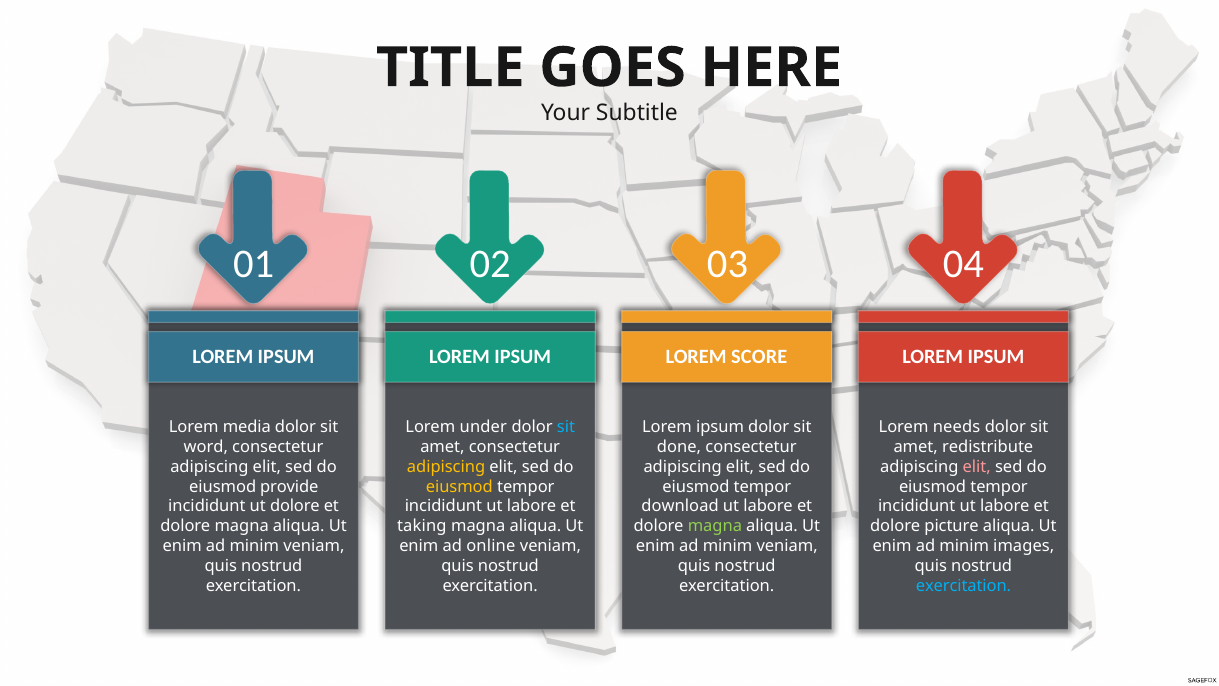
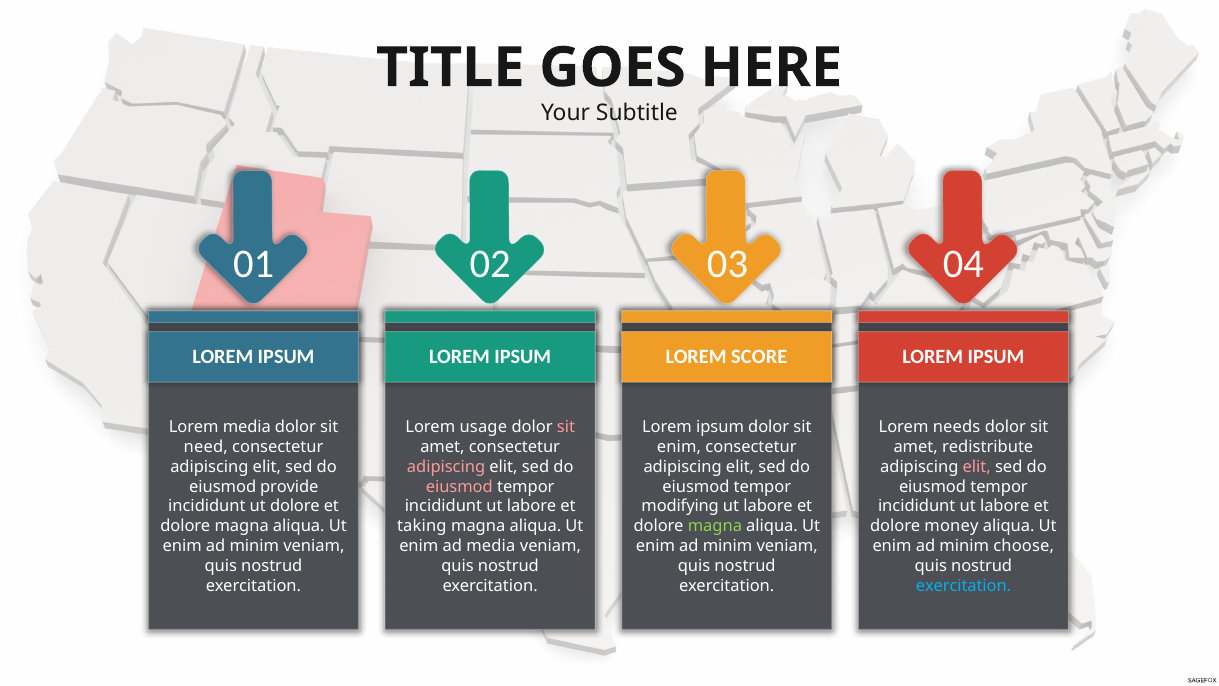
under: under -> usage
sit at (566, 427) colour: light blue -> pink
word: word -> need
done at (679, 447): done -> enim
adipiscing at (446, 467) colour: yellow -> pink
eiusmod at (459, 486) colour: yellow -> pink
download: download -> modifying
picture: picture -> money
ad online: online -> media
images: images -> choose
